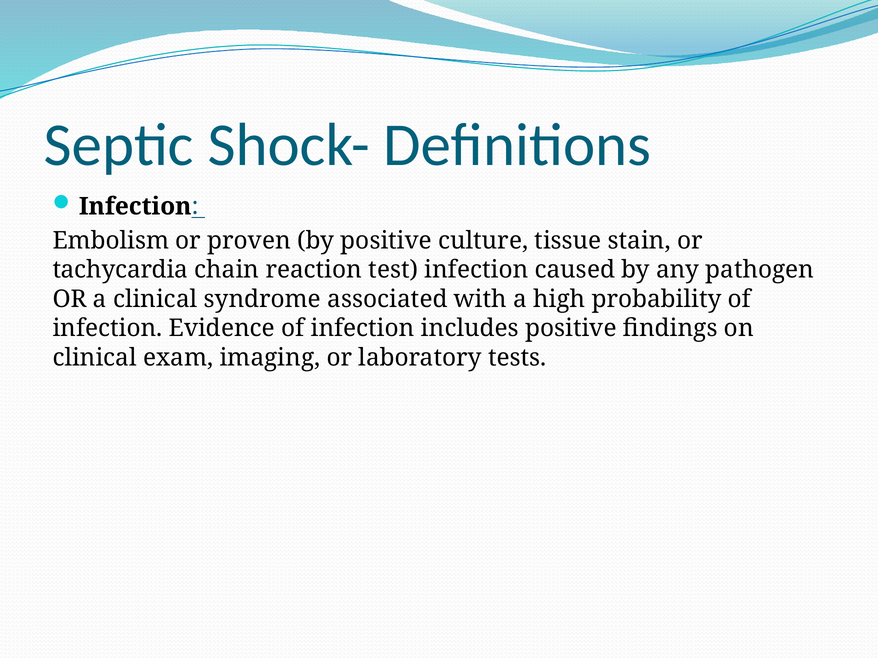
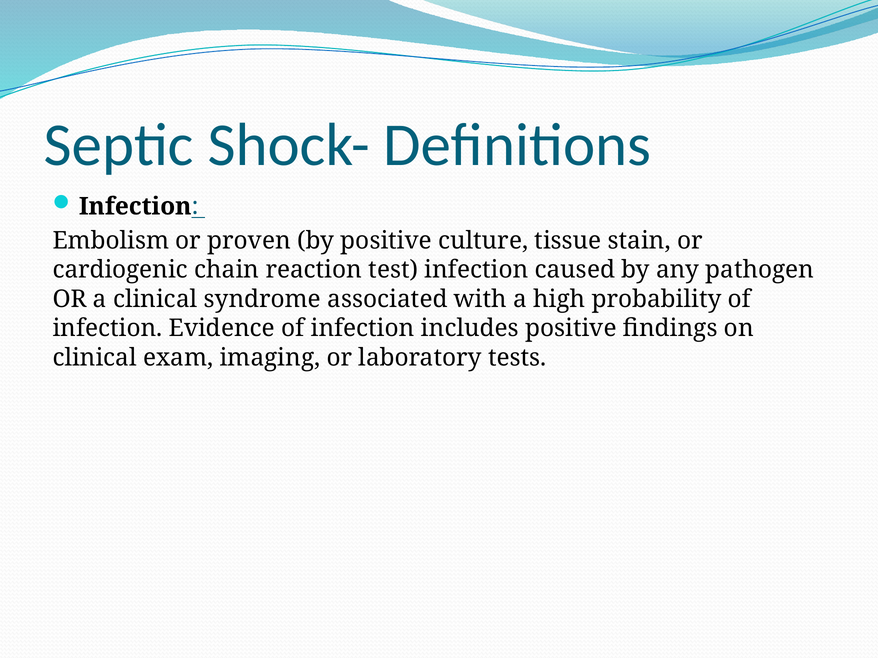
tachycardia: tachycardia -> cardiogenic
